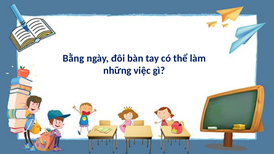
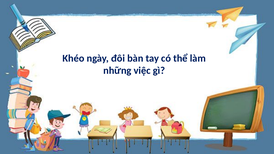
Bằng: Bằng -> Khéo
